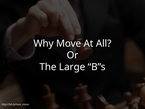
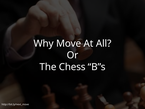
Large: Large -> Chess
